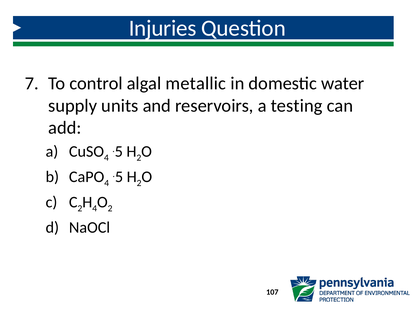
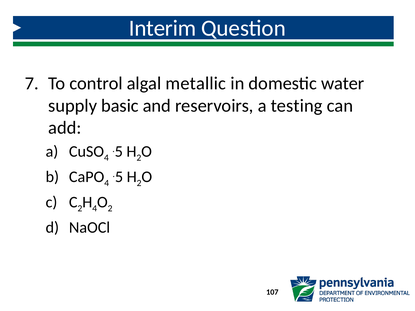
Injuries: Injuries -> Interim
units: units -> basic
